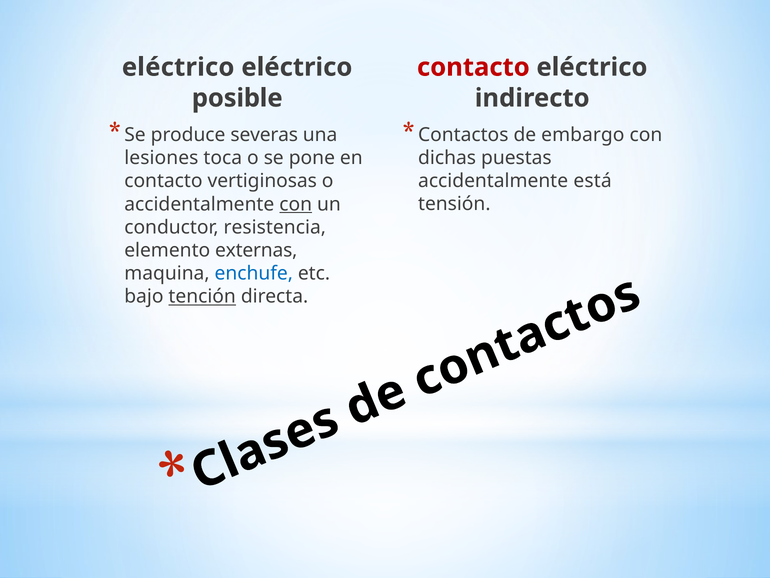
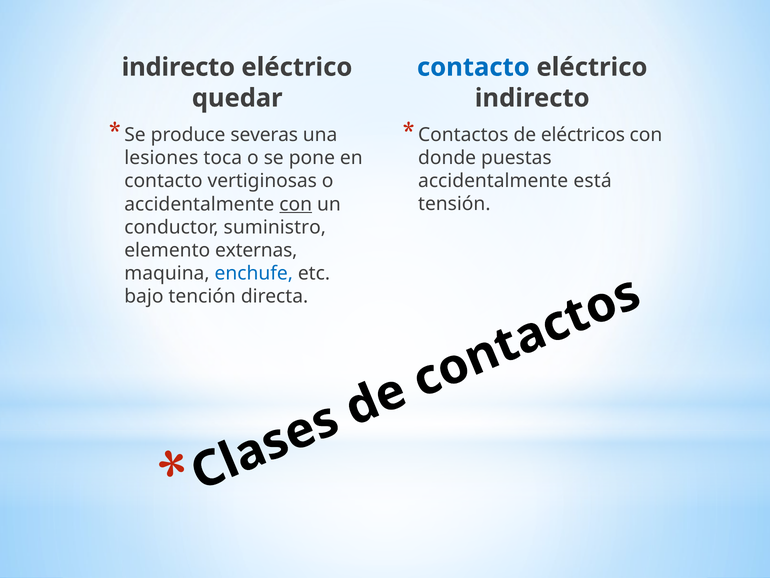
eléctrico at (178, 67): eléctrico -> indirecto
contacto at (473, 67) colour: red -> blue
posible: posible -> quedar
embargo: embargo -> eléctricos
dichas: dichas -> donde
resistencia: resistencia -> suministro
tención underline: present -> none
